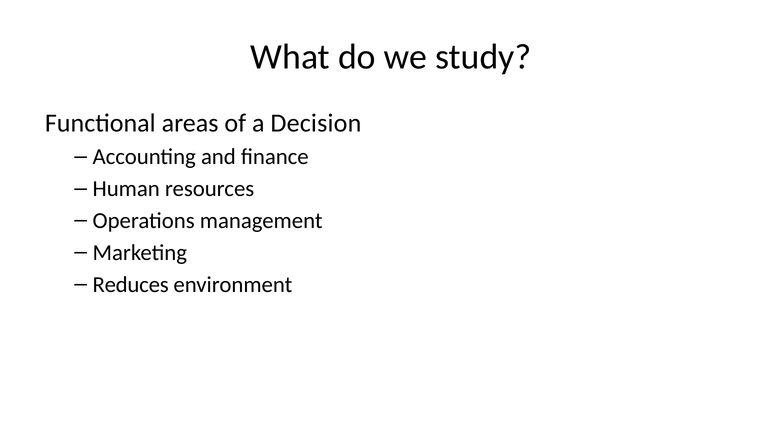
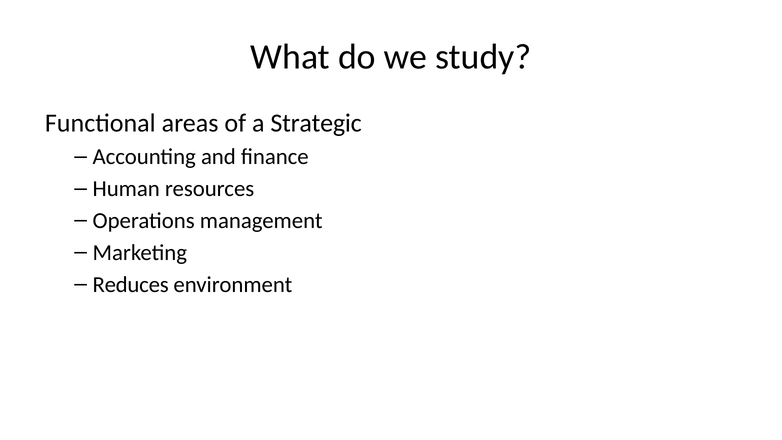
Decision: Decision -> Strategic
